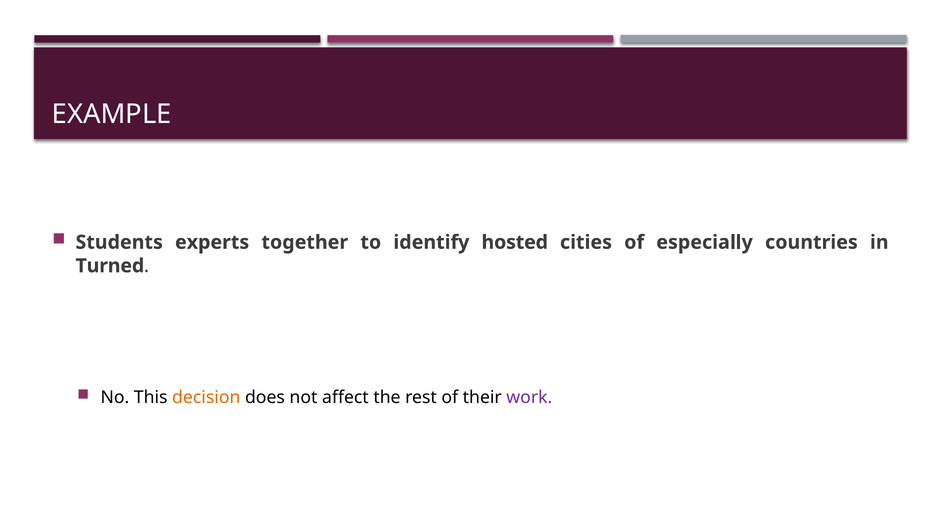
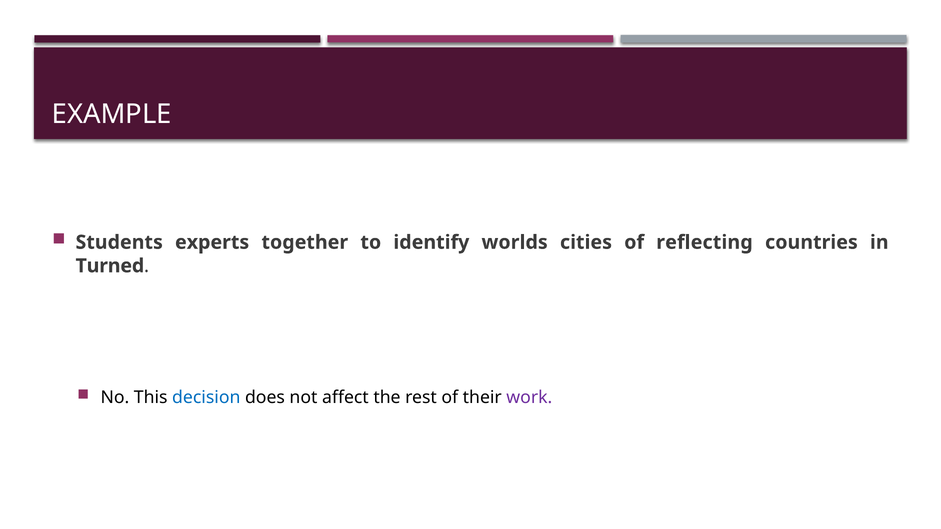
hosted: hosted -> worlds
especially: especially -> reflecting
decision colour: orange -> blue
